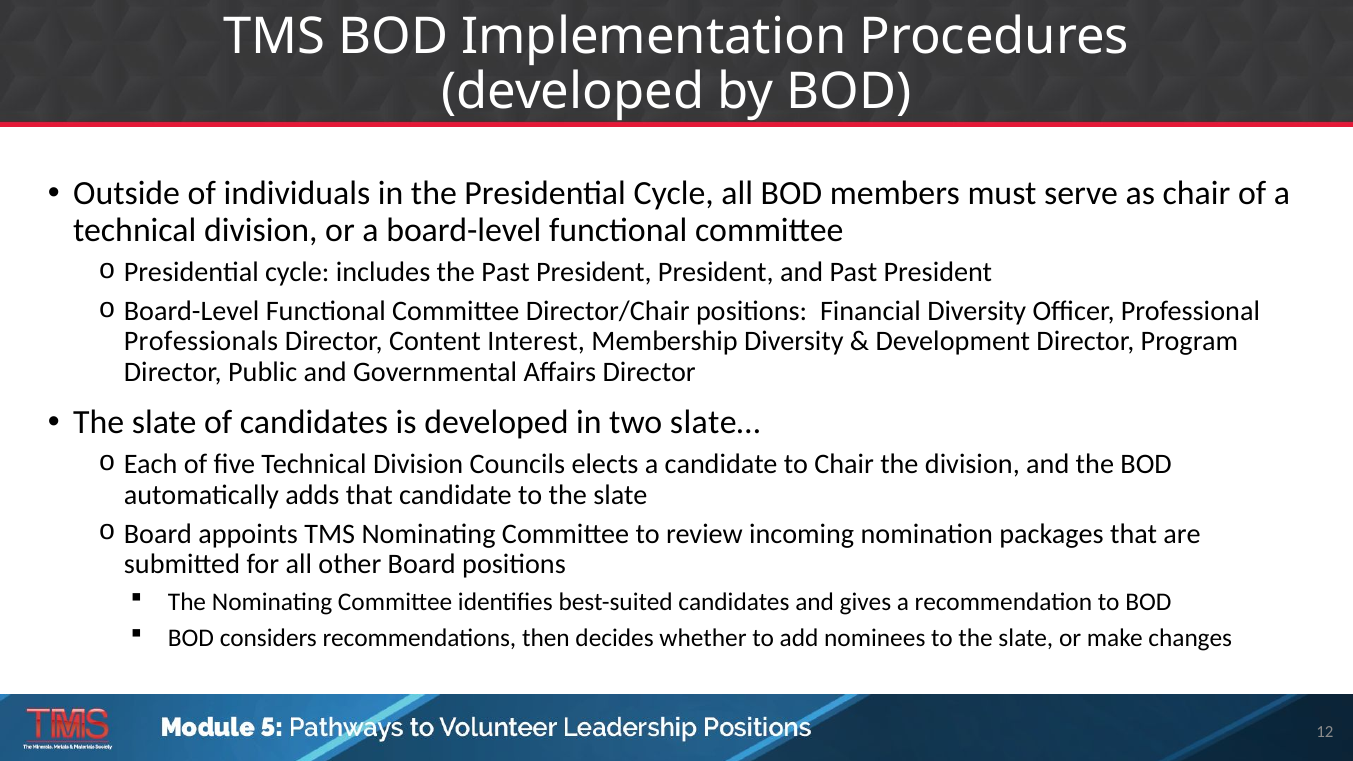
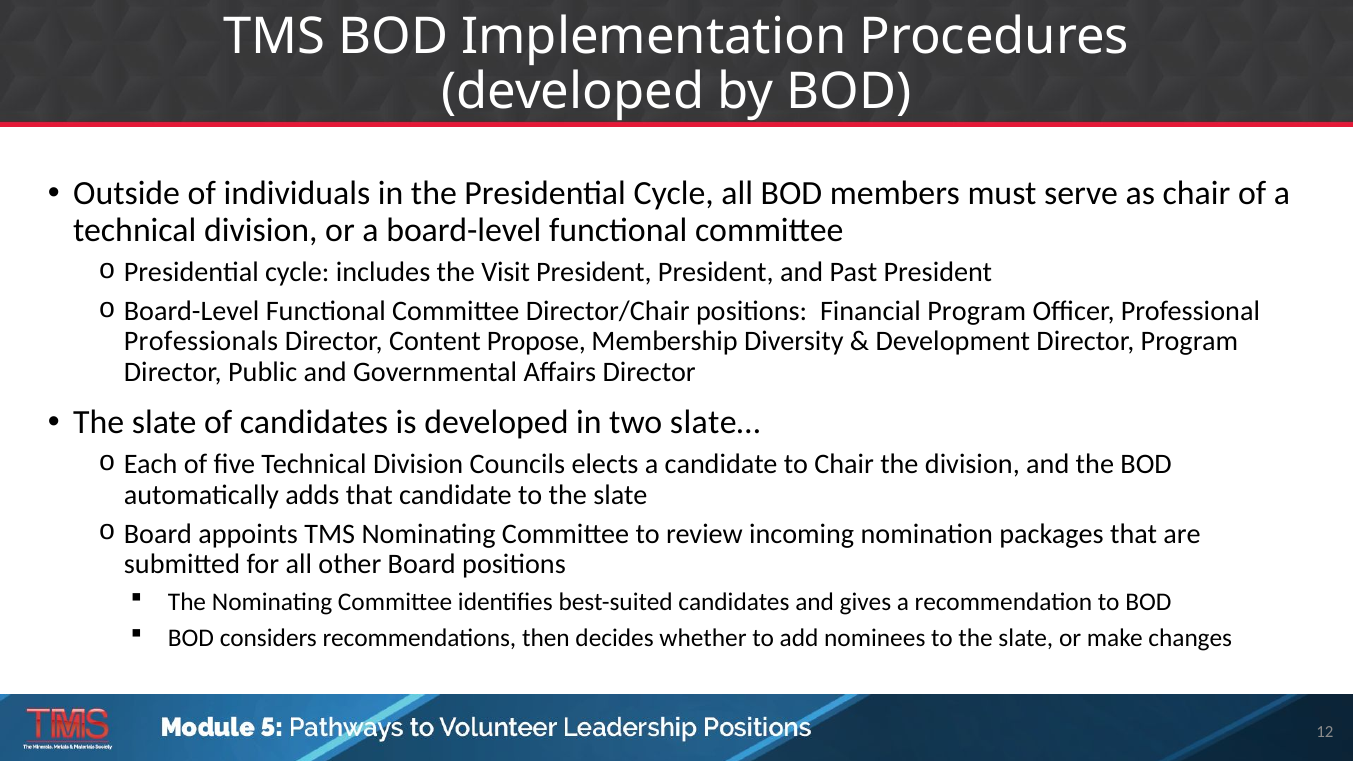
the Past: Past -> Visit
Financial Diversity: Diversity -> Program
Interest: Interest -> Propose
